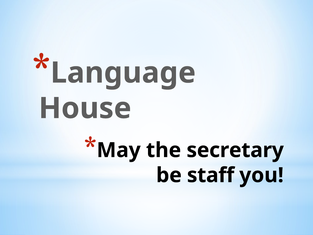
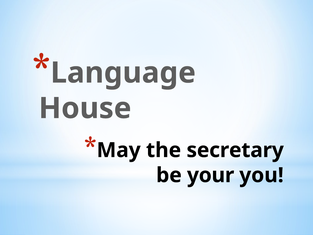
staff: staff -> your
